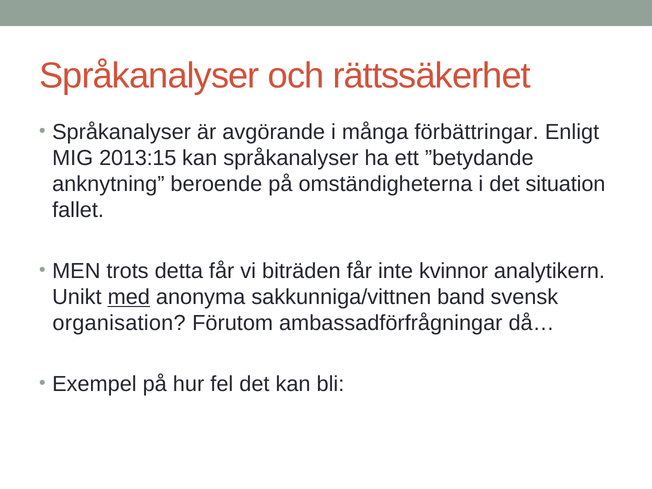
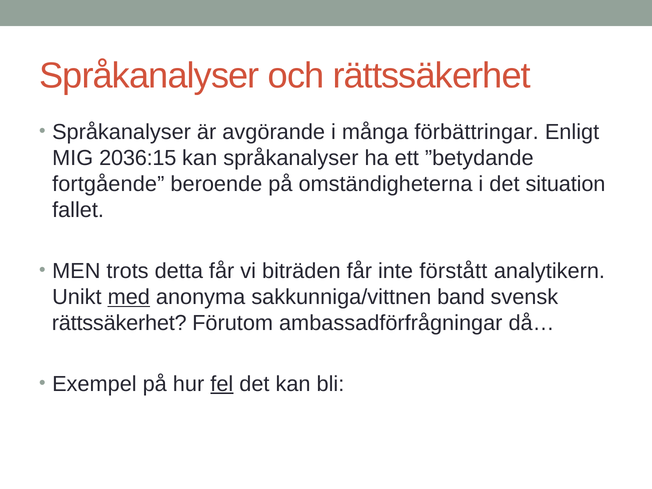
2013:15: 2013:15 -> 2036:15
anknytning: anknytning -> fortgående
kvinnor: kvinnor -> förstått
organisation at (119, 323): organisation -> rättssäkerhet
fel underline: none -> present
